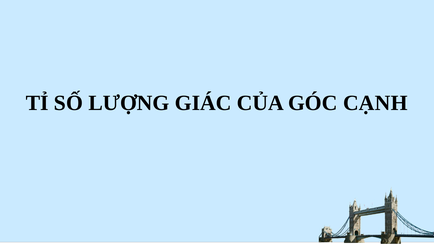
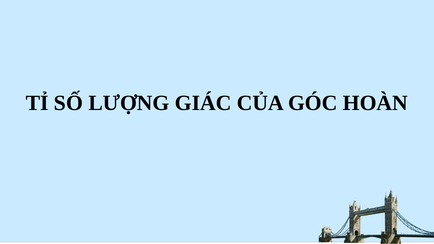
CẠNH: CẠNH -> HOÀN
